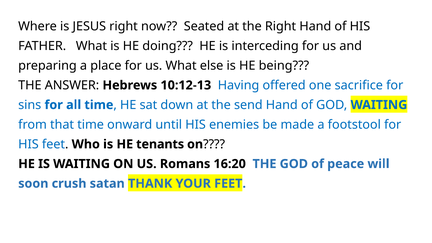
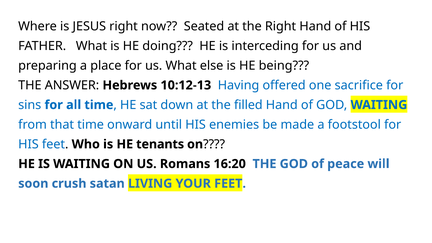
send: send -> filled
THANK: THANK -> LIVING
